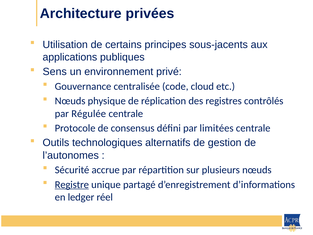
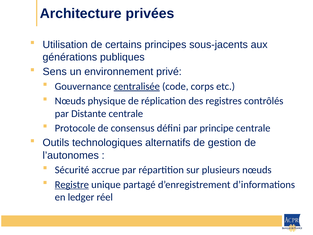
applications: applications -> générations
centralisée underline: none -> present
cloud: cloud -> corps
Régulée: Régulée -> Distante
limitées: limitées -> principe
